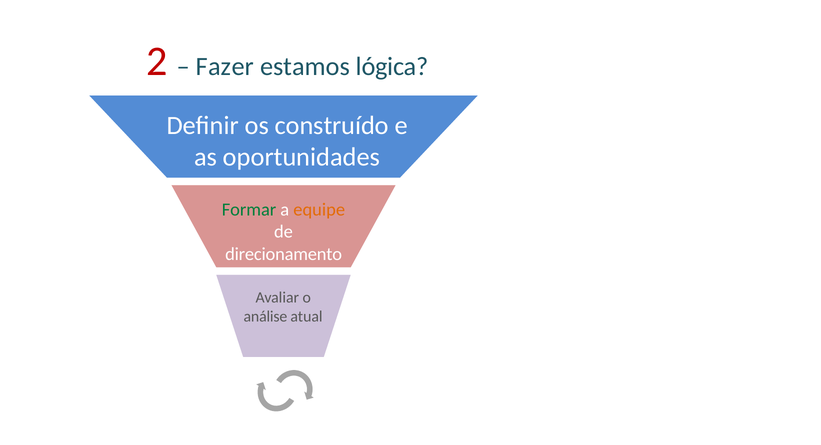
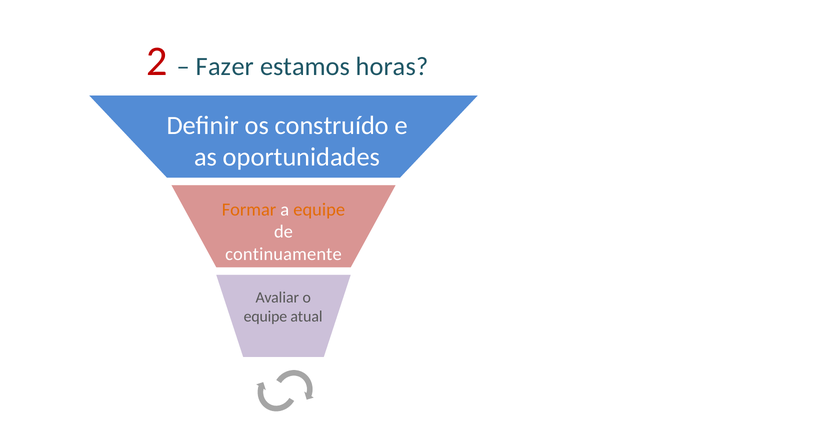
lógica: lógica -> horas
Formar colour: green -> orange
direcionamento: direcionamento -> continuamente
análise at (265, 317): análise -> equipe
